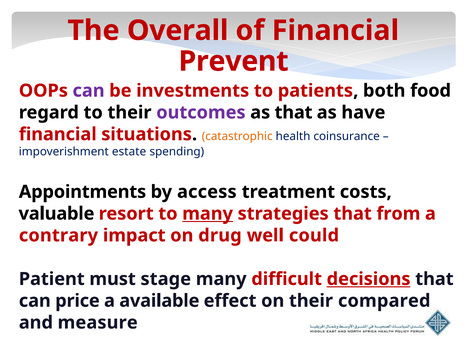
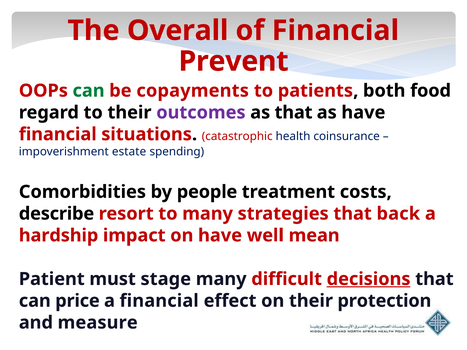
can at (89, 91) colour: purple -> green
investments: investments -> copayments
catastrophic colour: orange -> red
Appointments: Appointments -> Comorbidities
access: access -> people
valuable: valuable -> describe
many at (208, 214) underline: present -> none
from: from -> back
contrary: contrary -> hardship
on drug: drug -> have
could: could -> mean
a available: available -> financial
compared: compared -> protection
